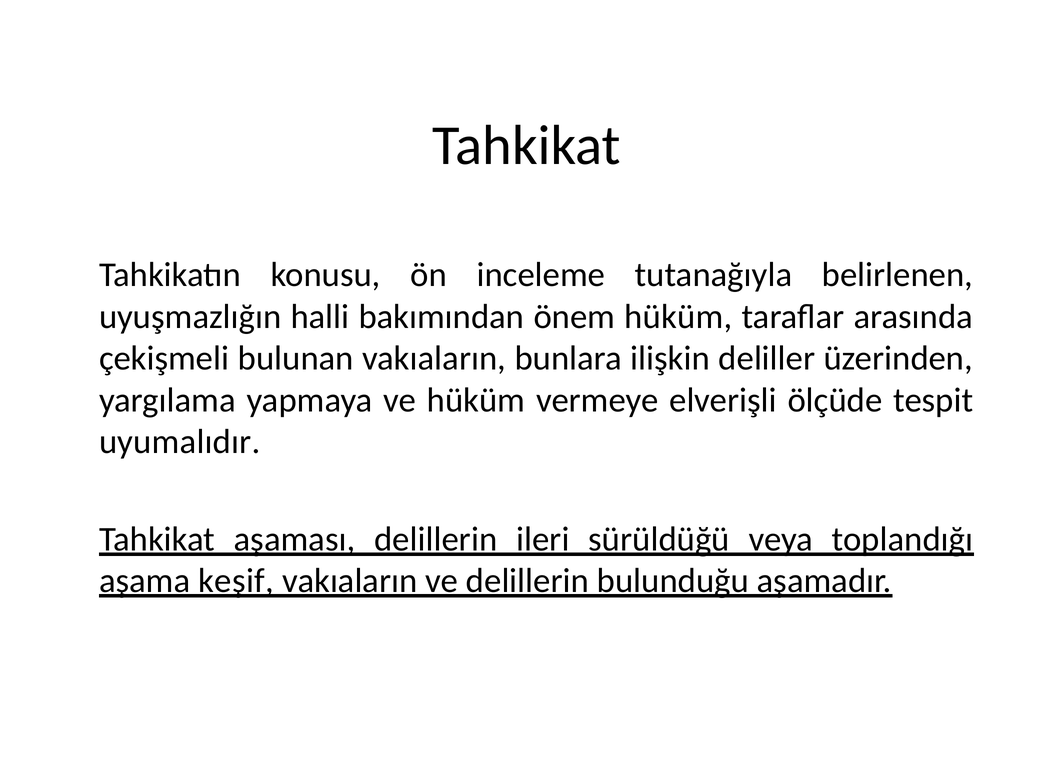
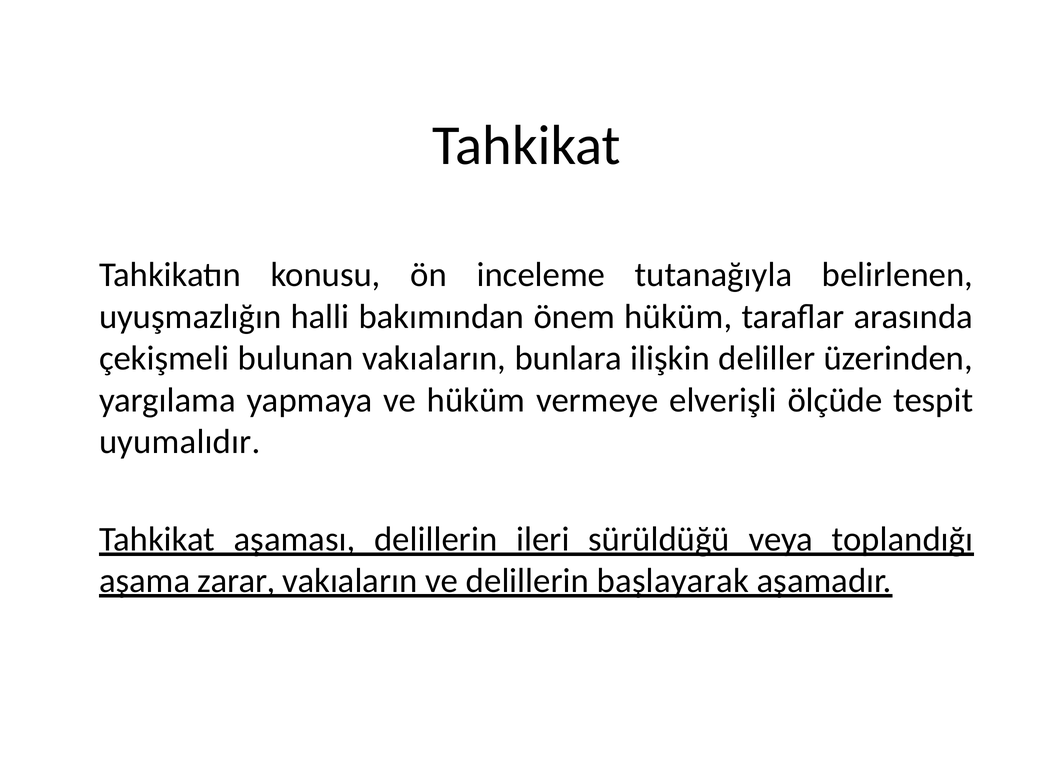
keşif: keşif -> zarar
bulunduğu: bulunduğu -> başlayarak
